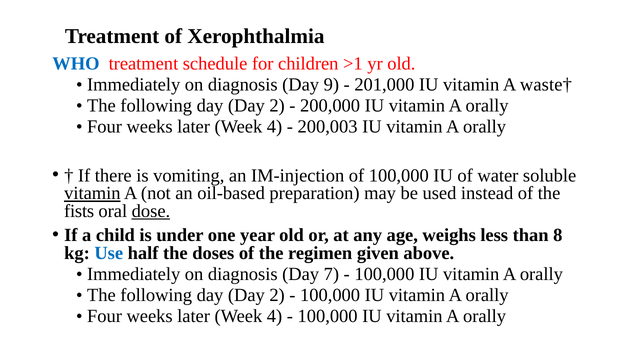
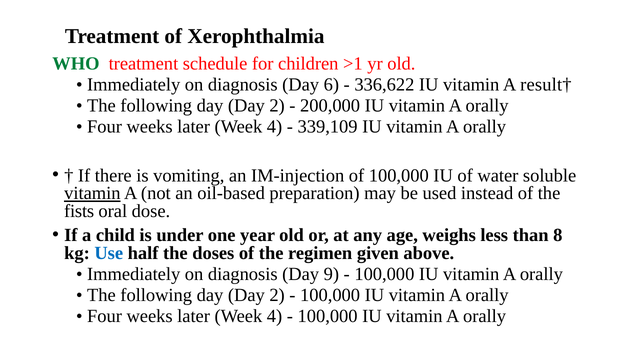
WHO colour: blue -> green
9: 9 -> 6
201,000: 201,000 -> 336,622
waste†: waste† -> result†
200,003: 200,003 -> 339,109
dose underline: present -> none
7: 7 -> 9
